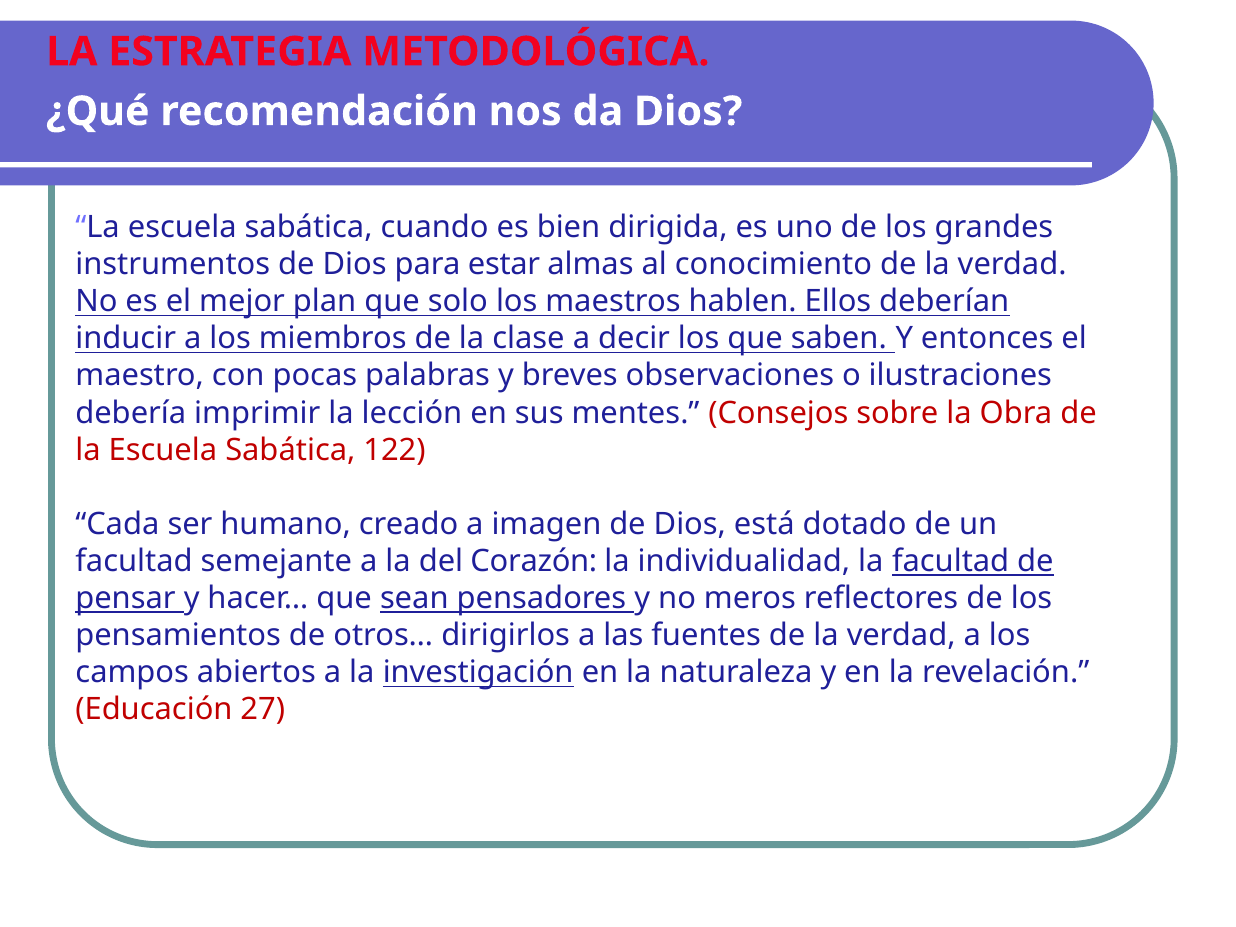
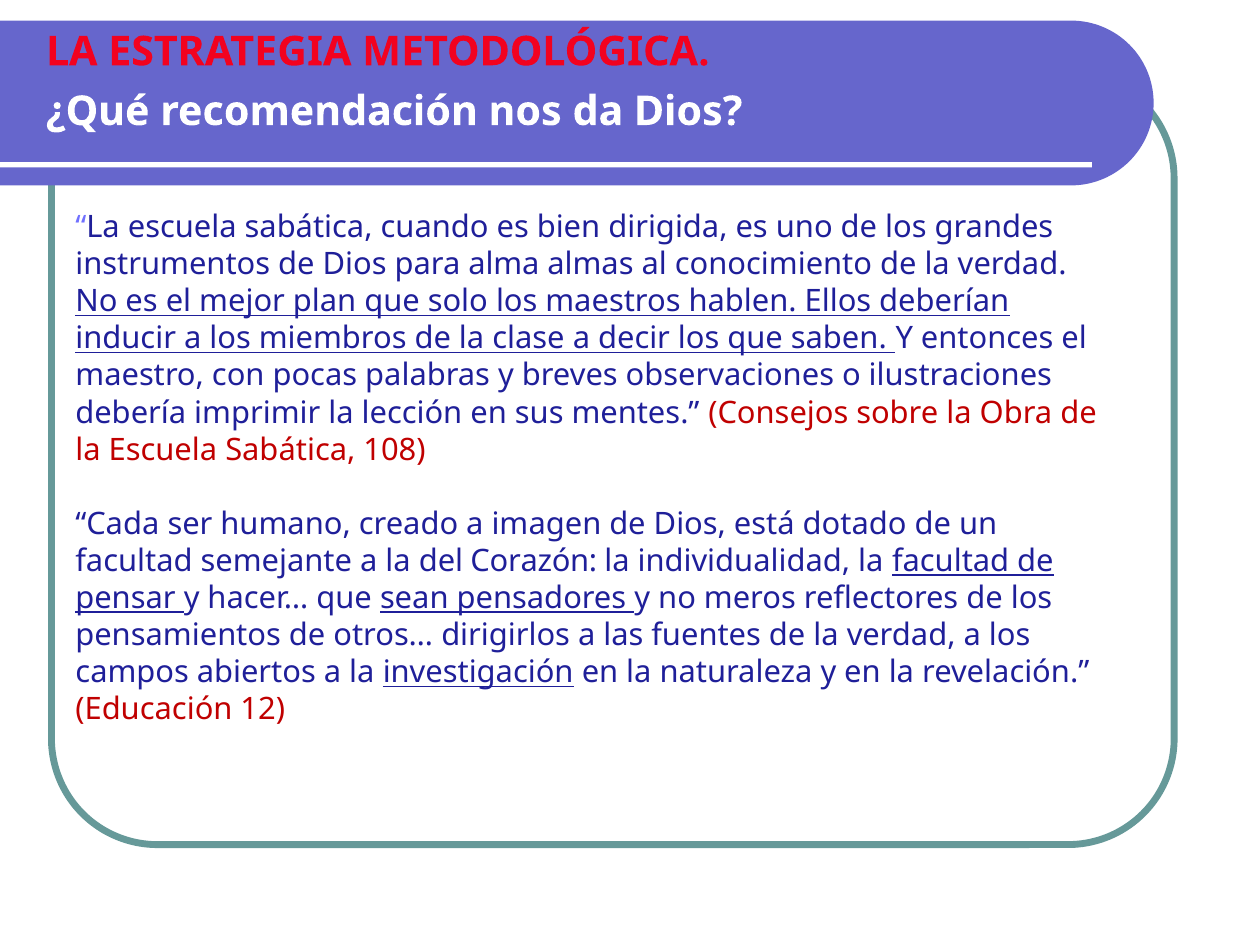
estar: estar -> alma
122: 122 -> 108
27: 27 -> 12
